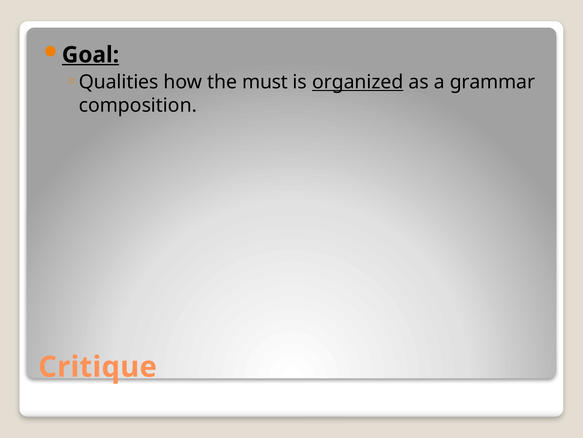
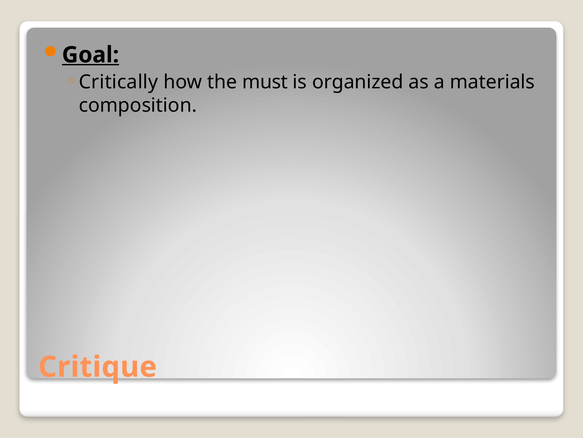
Qualities: Qualities -> Critically
organized underline: present -> none
grammar: grammar -> materials
